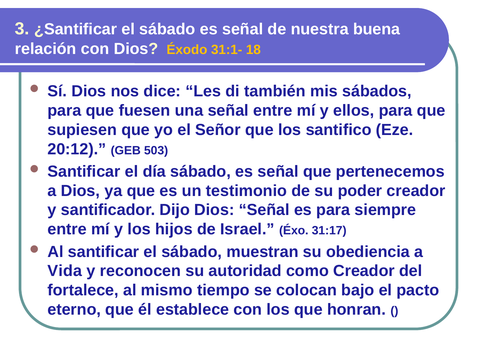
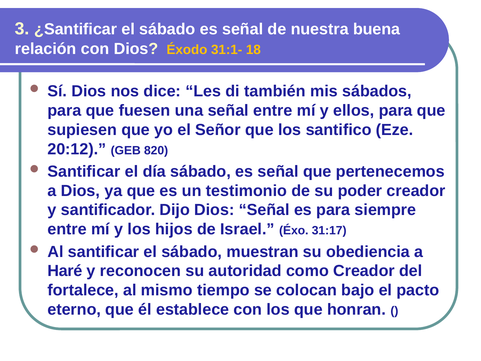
503: 503 -> 820
Vida: Vida -> Haré
